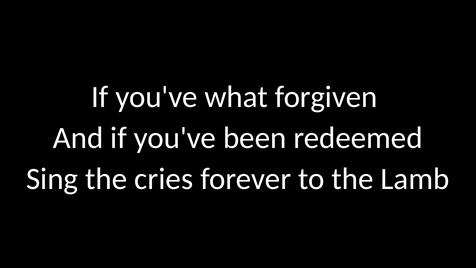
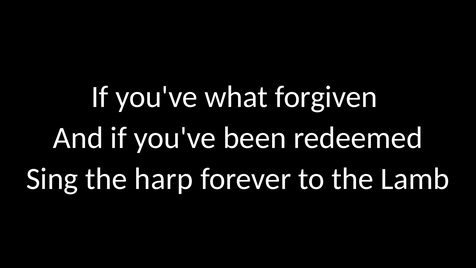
cries: cries -> harp
